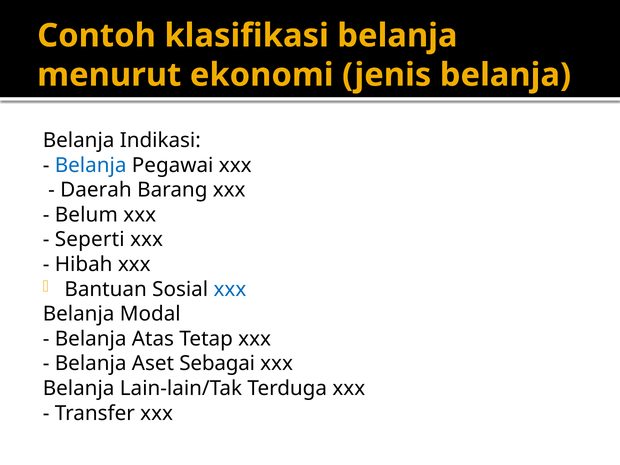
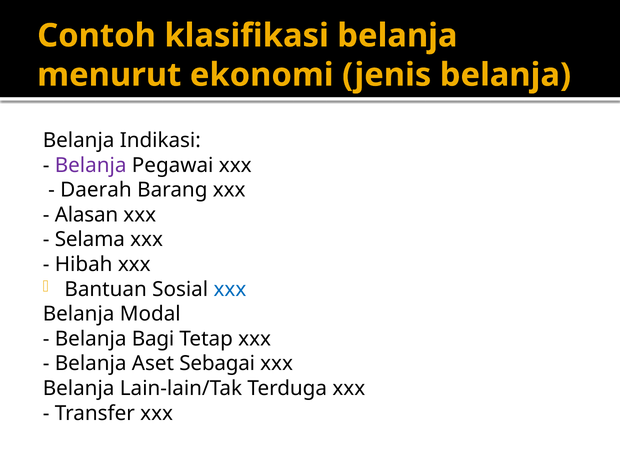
Belanja at (91, 165) colour: blue -> purple
Belum: Belum -> Alasan
Seperti: Seperti -> Selama
Atas: Atas -> Bagi
